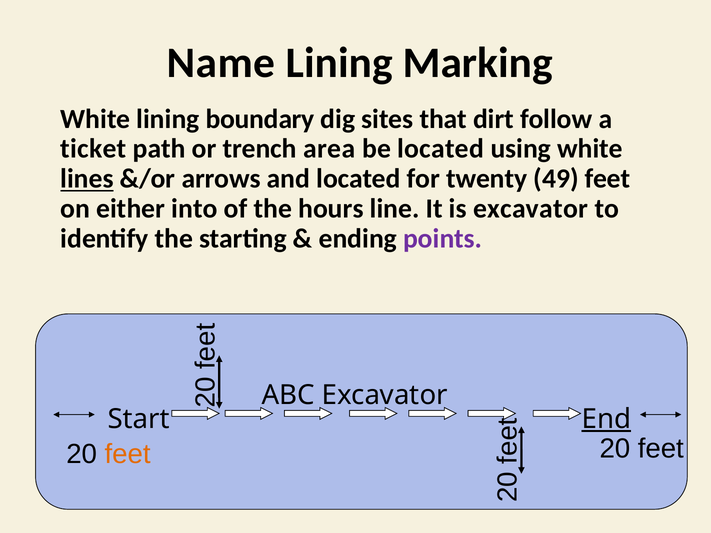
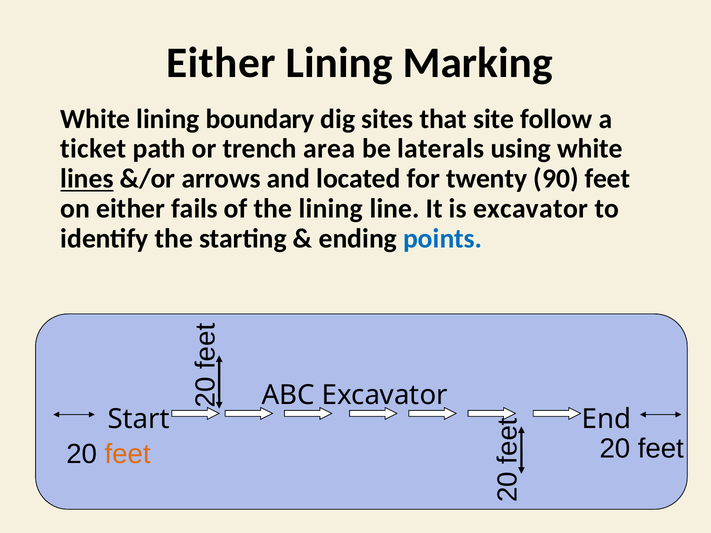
Name at (221, 63): Name -> Either
dirt: dirt -> site
be located: located -> laterals
49: 49 -> 90
into: into -> fails
the hours: hours -> lining
points colour: purple -> blue
End underline: present -> none
